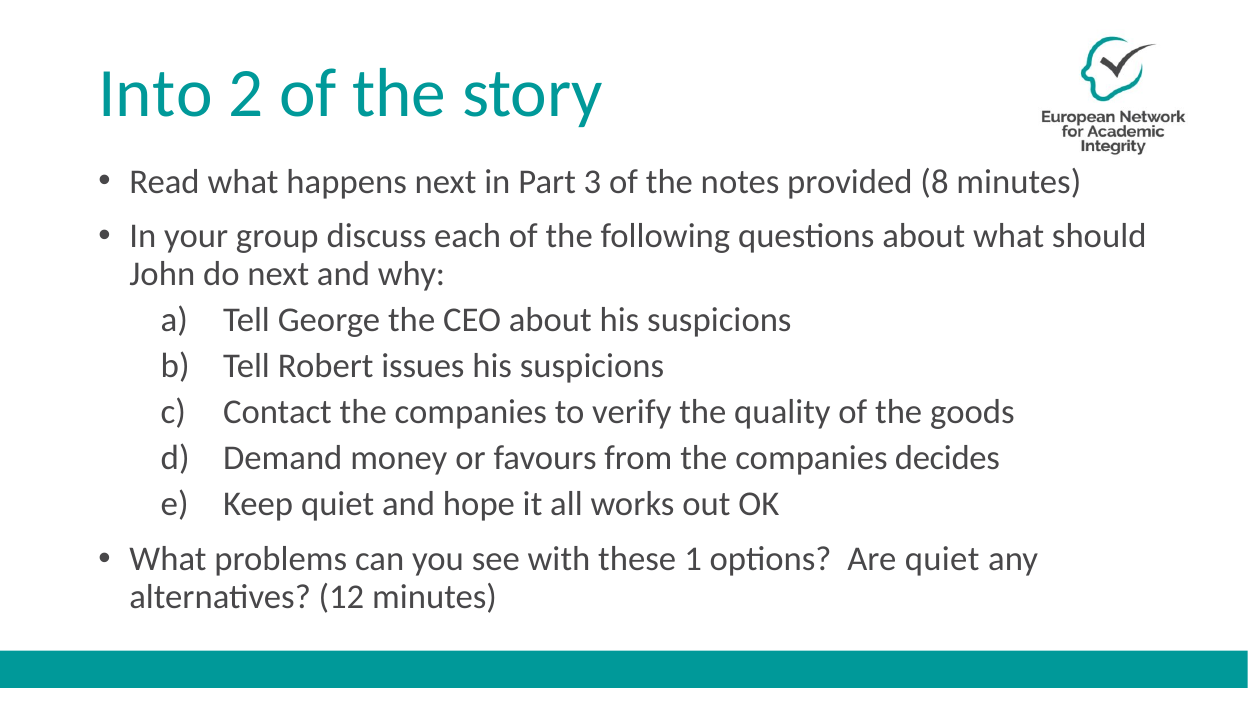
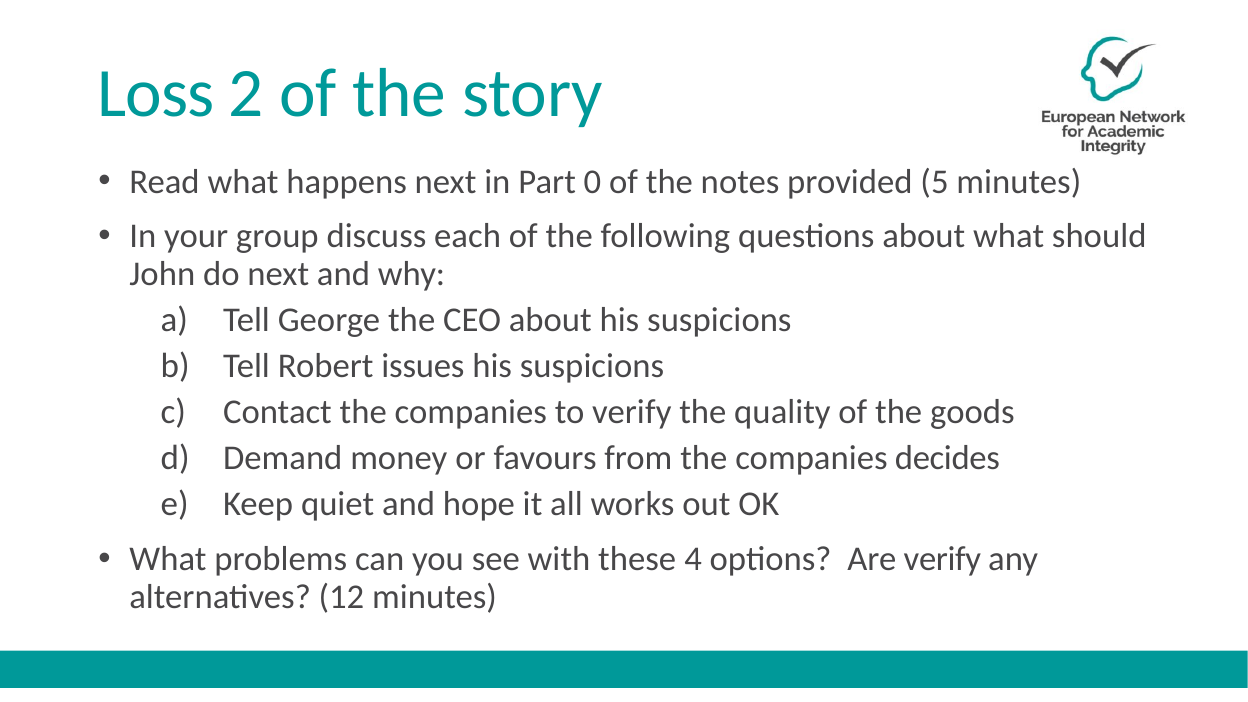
Into: Into -> Loss
3: 3 -> 0
8: 8 -> 5
1: 1 -> 4
Are quiet: quiet -> verify
